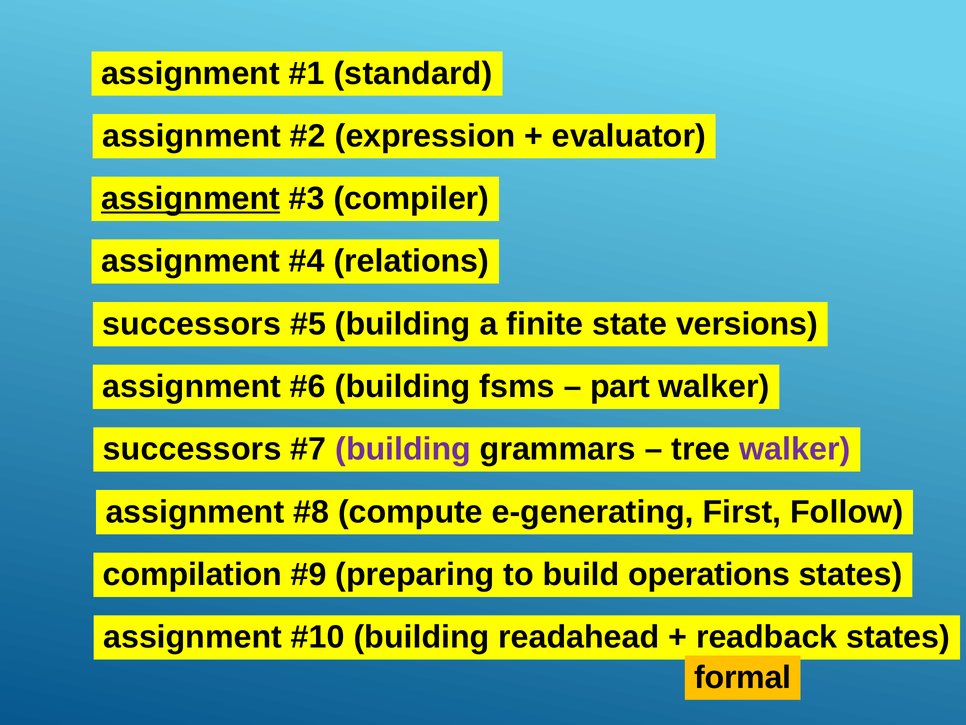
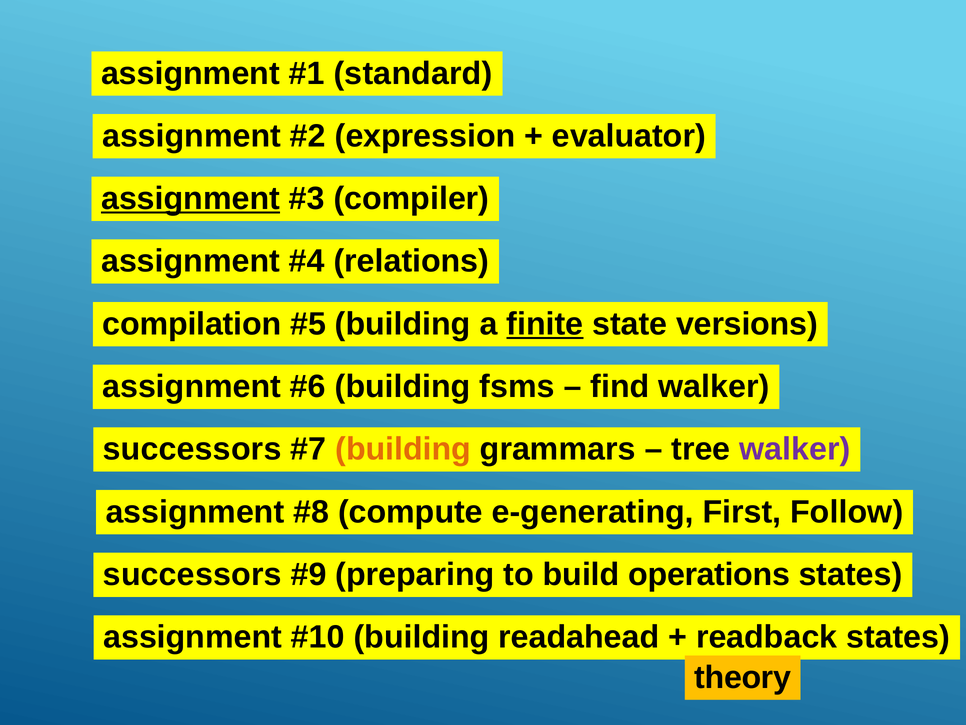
successors at (192, 324): successors -> compilation
finite underline: none -> present
part: part -> find
building at (403, 449) colour: purple -> orange
compilation at (192, 574): compilation -> successors
formal: formal -> theory
